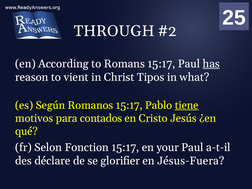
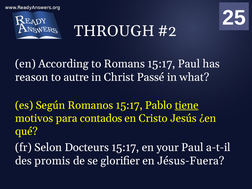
has underline: present -> none
vient: vient -> autre
Tipos: Tipos -> Passé
Fonction: Fonction -> Docteurs
déclare: déclare -> promis
